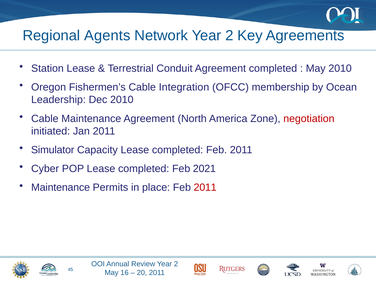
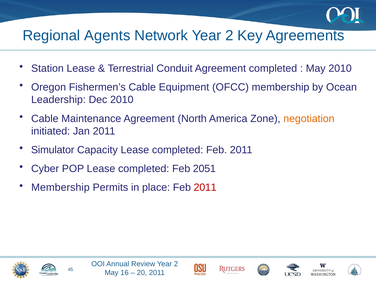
Integration: Integration -> Equipment
negotiation colour: red -> orange
2021: 2021 -> 2051
Maintenance at (61, 187): Maintenance -> Membership
